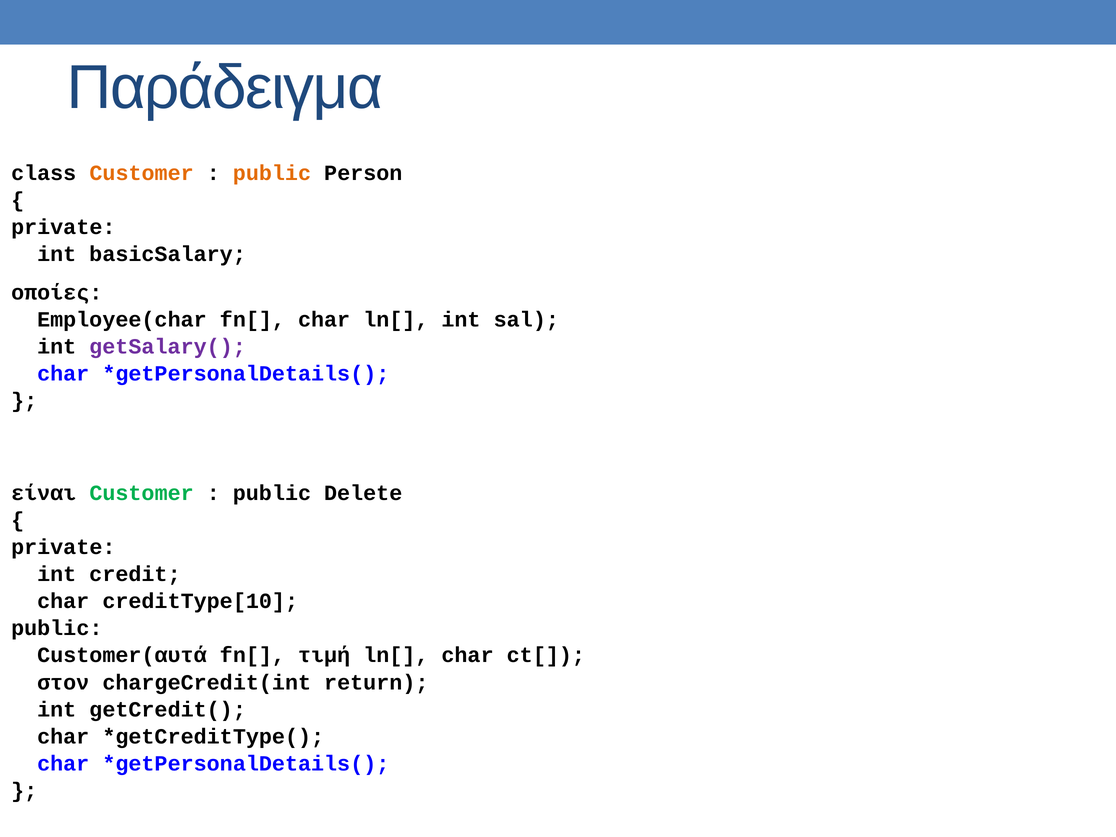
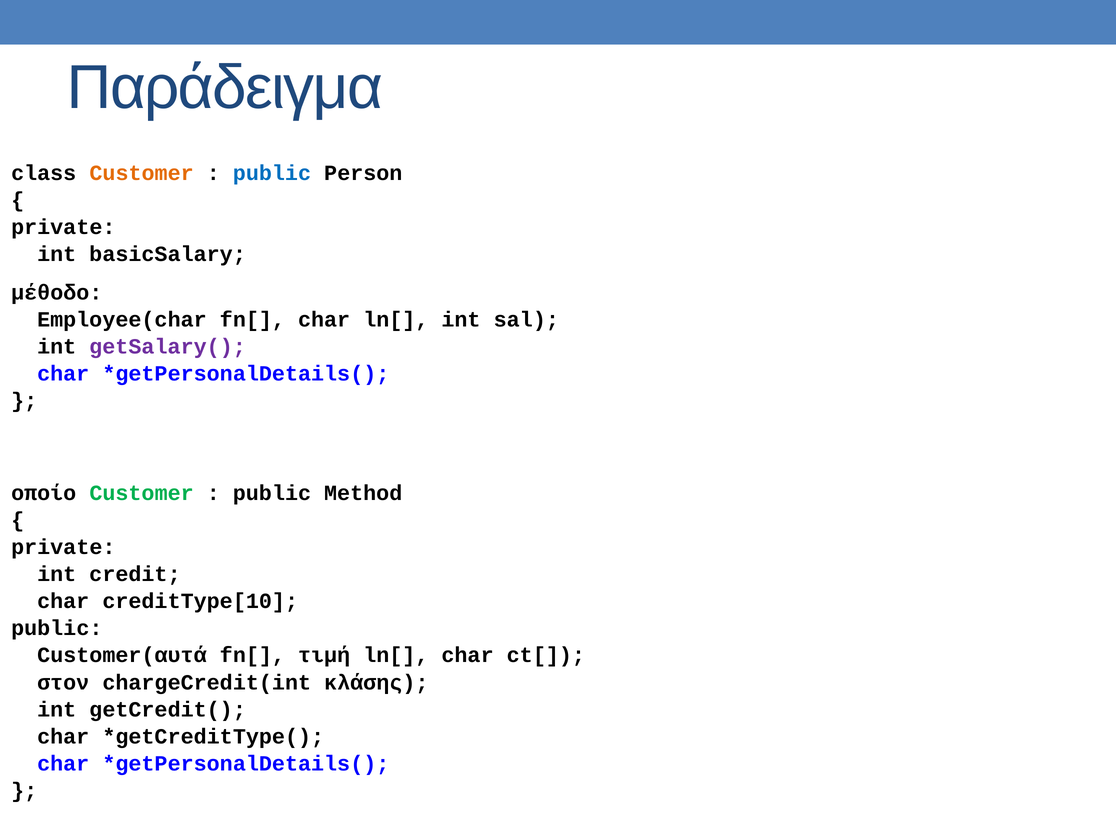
public at (272, 173) colour: orange -> blue
οποίες: οποίες -> μέθοδο
είναι: είναι -> οποίο
Delete: Delete -> Method
return: return -> κλάσης
